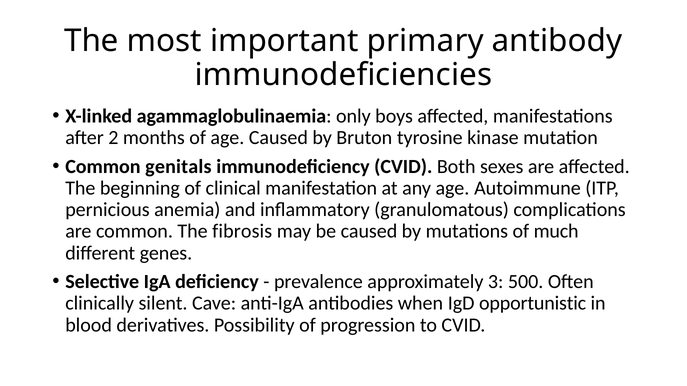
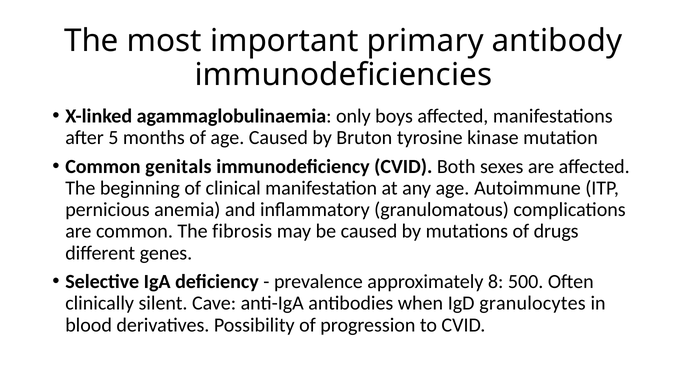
2: 2 -> 5
much: much -> drugs
3: 3 -> 8
opportunistic: opportunistic -> granulocytes
